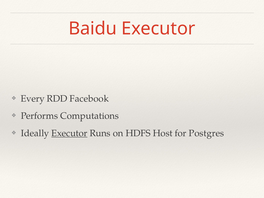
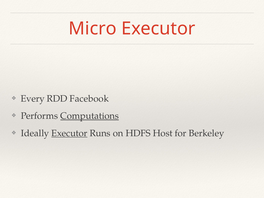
Baidu: Baidu -> Micro
Computations underline: none -> present
Postgres: Postgres -> Berkeley
